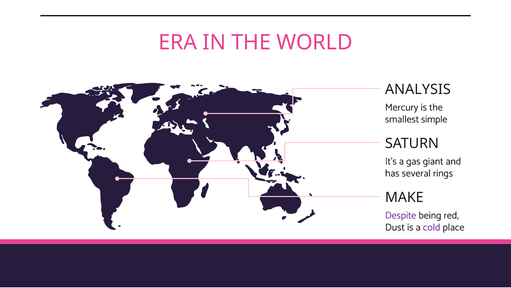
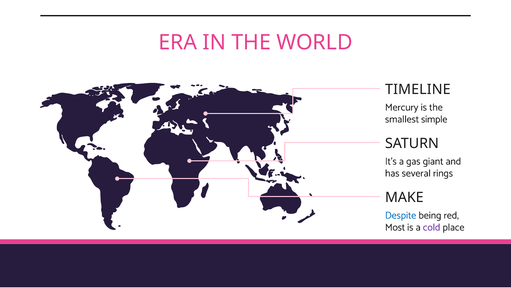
ANALYSIS: ANALYSIS -> TIMELINE
Despite colour: purple -> blue
Dust: Dust -> Most
